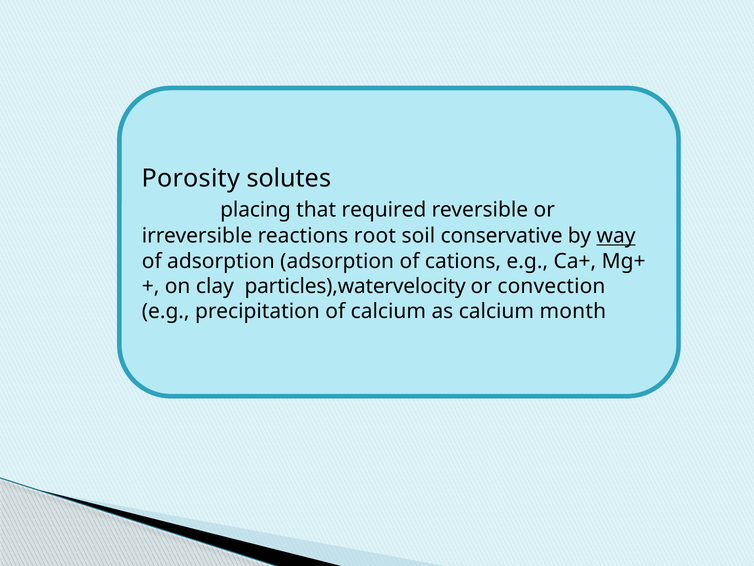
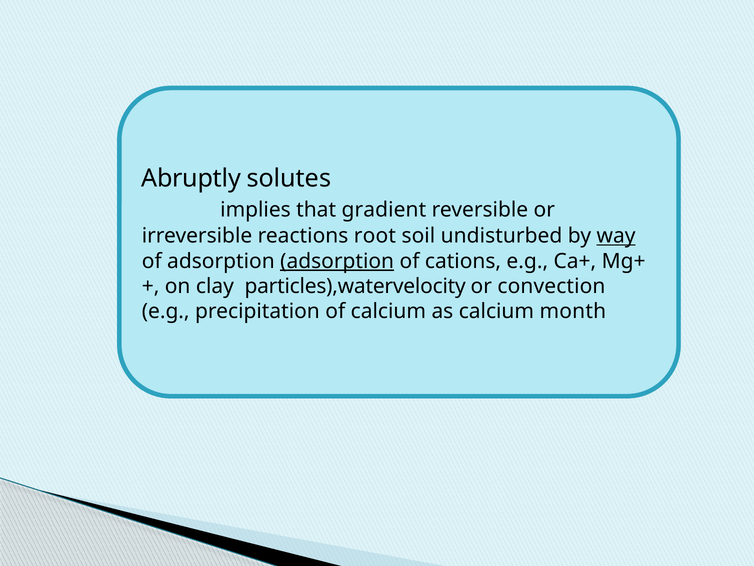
Porosity: Porosity -> Abruptly
placing: placing -> implies
required: required -> gradient
conservative: conservative -> undisturbed
adsorption at (337, 261) underline: none -> present
